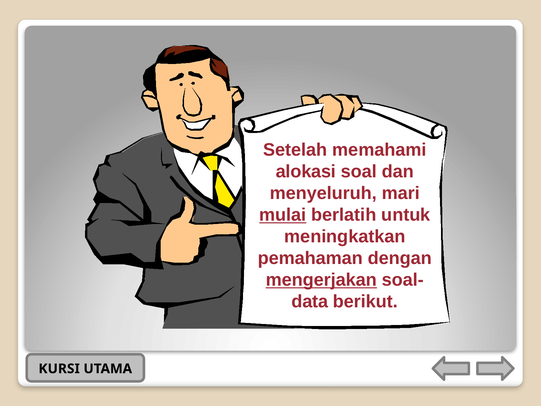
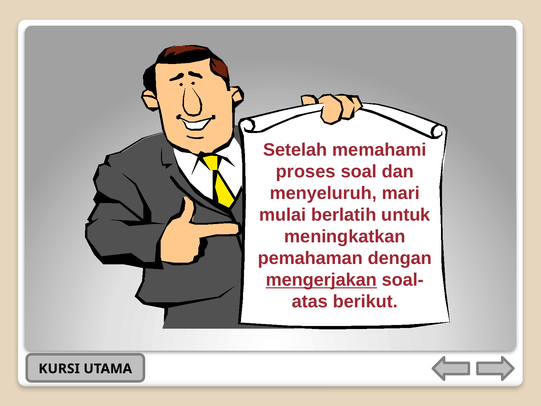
alokasi: alokasi -> proses
mulai underline: present -> none
data: data -> atas
